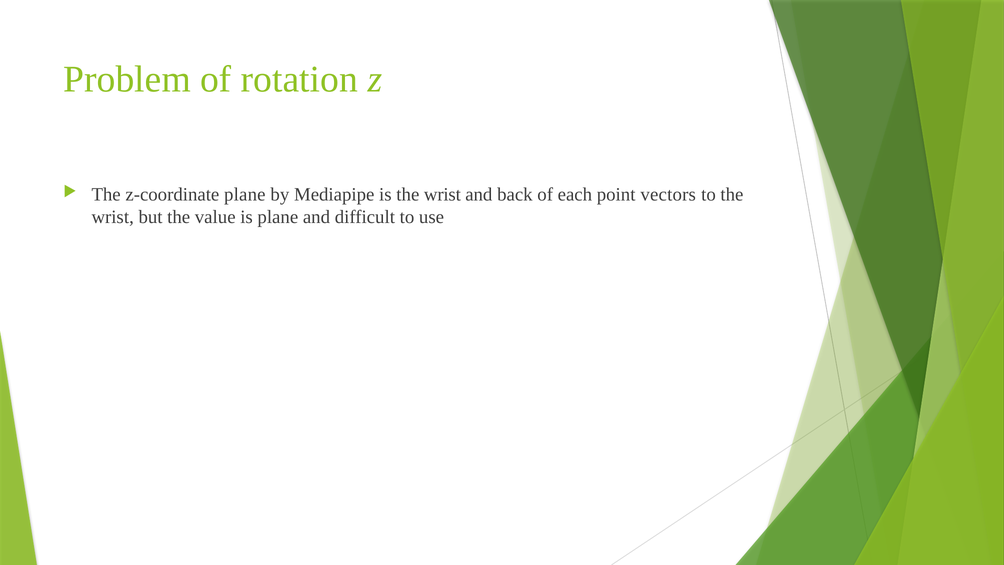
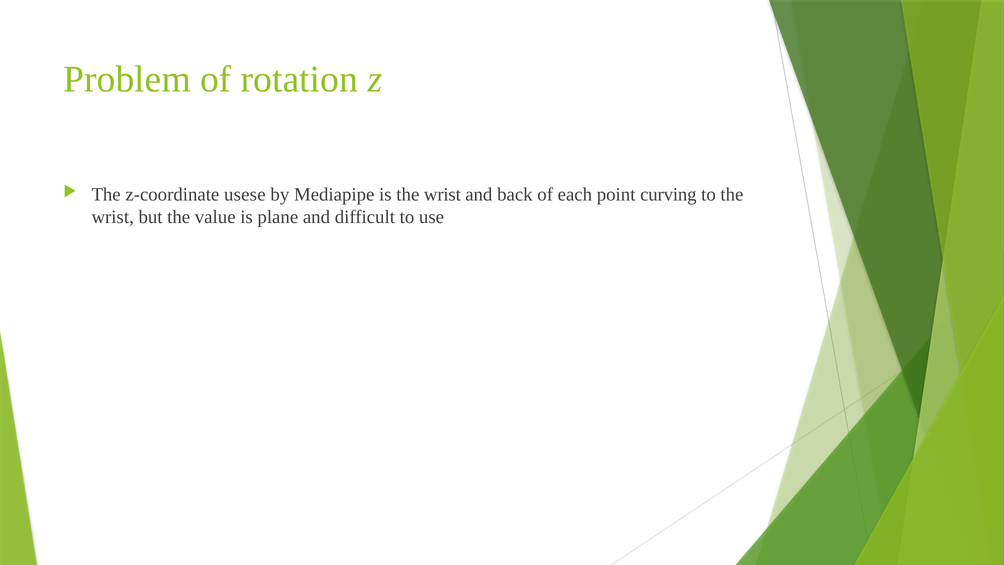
z-coordinate plane: plane -> usese
vectors: vectors -> curving
